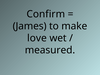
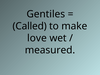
Confirm: Confirm -> Gentiles
James: James -> Called
